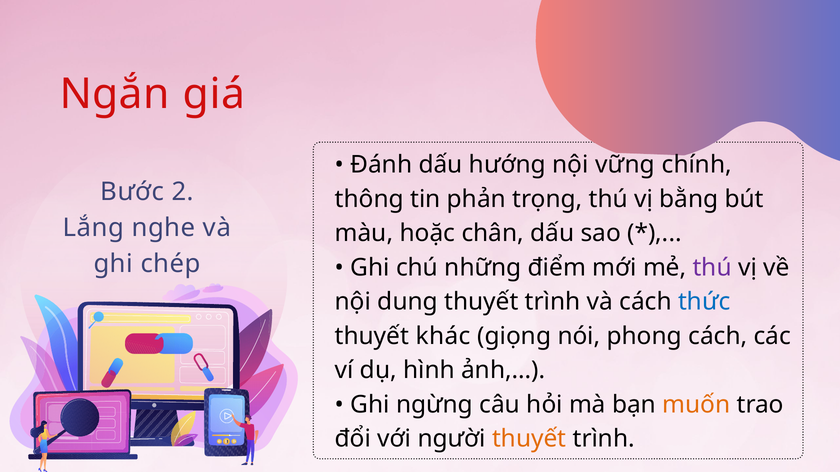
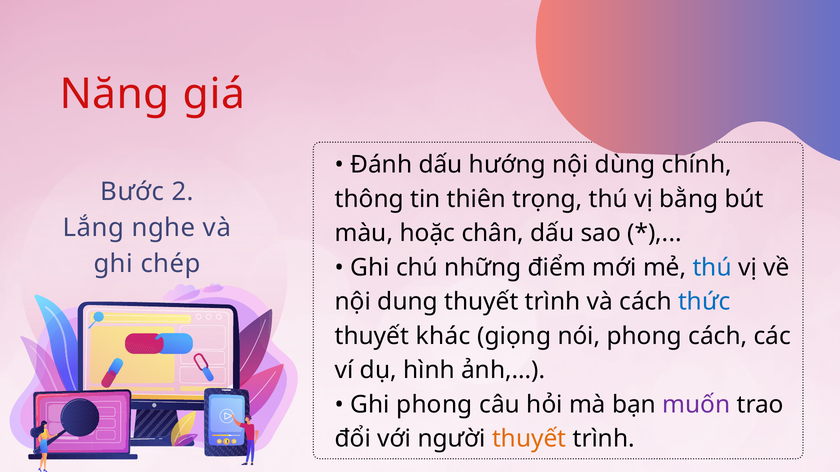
Ngắn: Ngắn -> Năng
vững: vững -> dùng
phản: phản -> thiên
thú at (712, 268) colour: purple -> blue
ngừng at (435, 405): ngừng -> phong
muốn colour: orange -> purple
